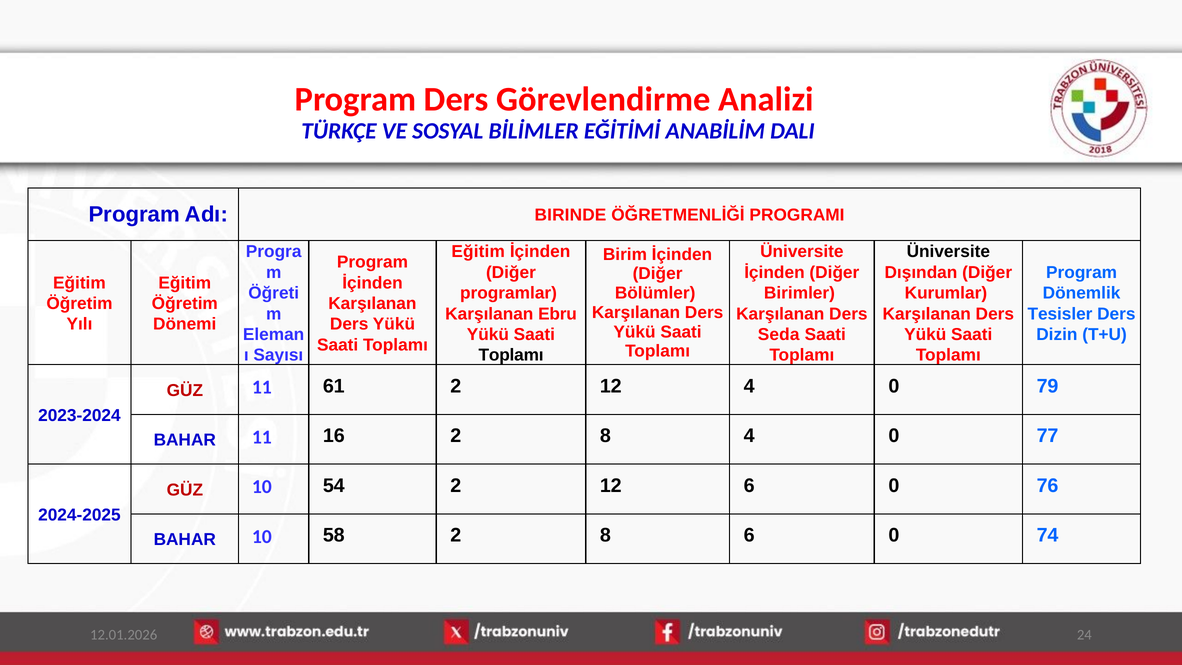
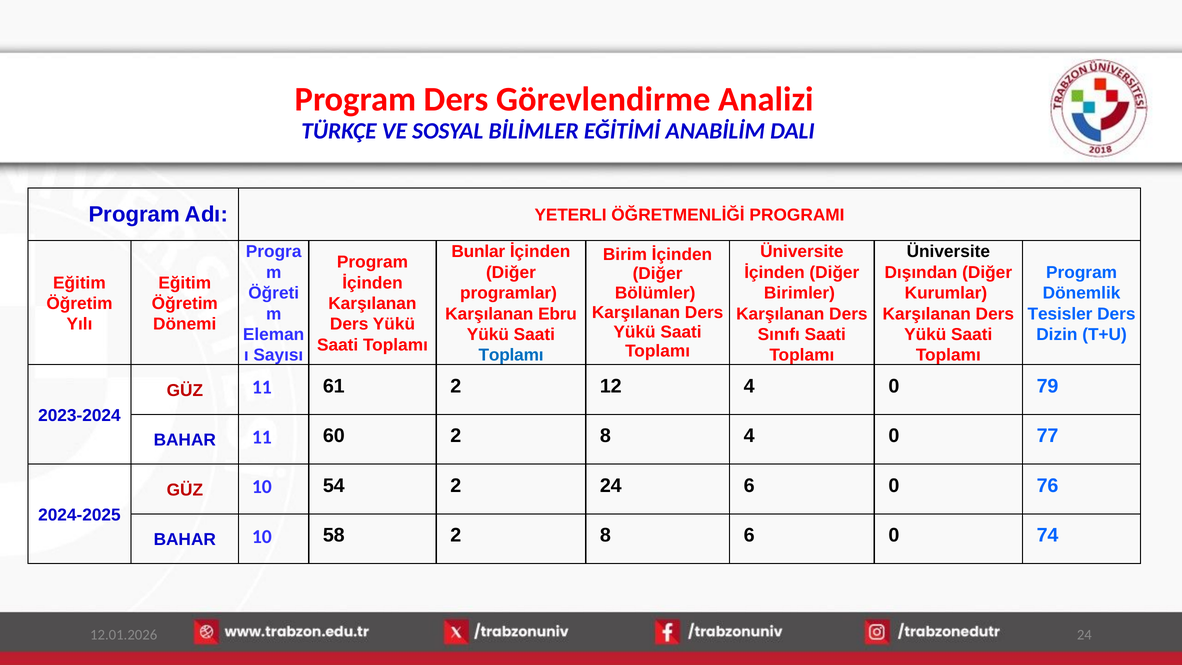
BIRINDE: BIRINDE -> YETERLI
Eğitim at (478, 252): Eğitim -> Bunlar
Seda: Seda -> Sınıfı
Toplamı at (511, 355) colour: black -> blue
16: 16 -> 60
54 2 12: 12 -> 24
